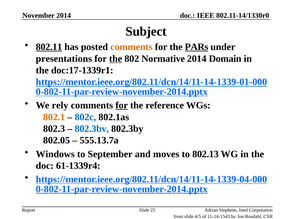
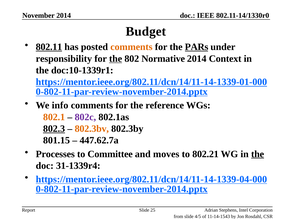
Subject: Subject -> Budget
presentations: presentations -> responsibility
Domain: Domain -> Context
doc:17-1339r1: doc:17-1339r1 -> doc:10-1339r1
rely: rely -> info
for at (122, 105) underline: present -> none
802c colour: blue -> purple
802.3 underline: none -> present
802.3bv colour: blue -> orange
802.05: 802.05 -> 801.15
555.13.7a: 555.13.7a -> 447.62.7a
Windows: Windows -> Processes
September: September -> Committee
802.13: 802.13 -> 802.21
the at (258, 154) underline: none -> present
61-1339r4: 61-1339r4 -> 31-1339r4
